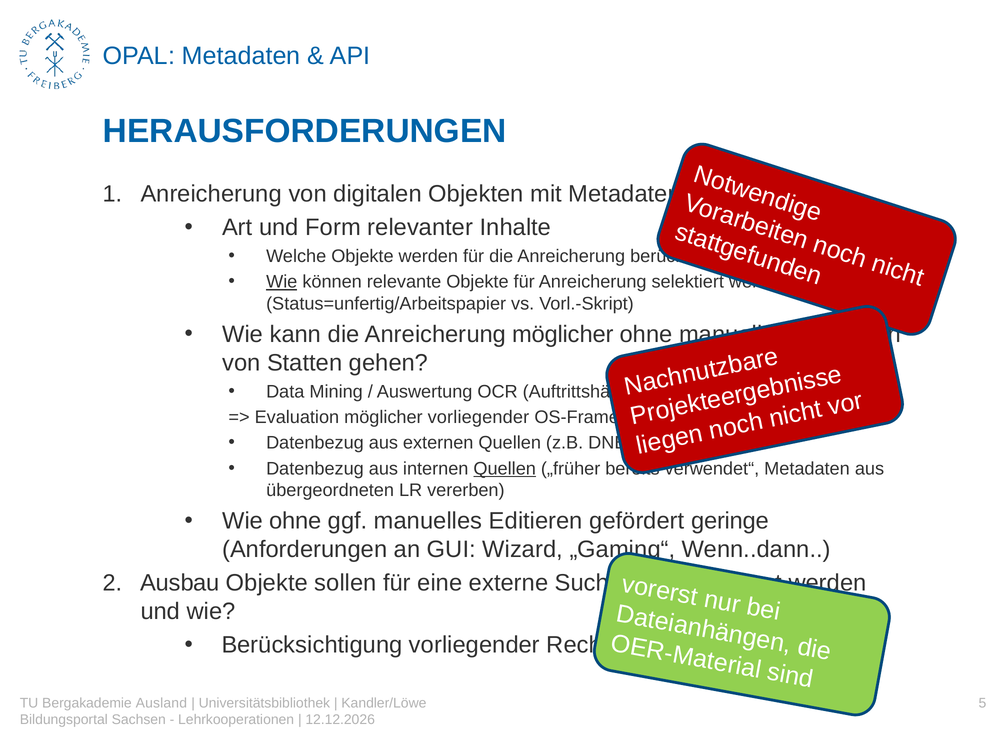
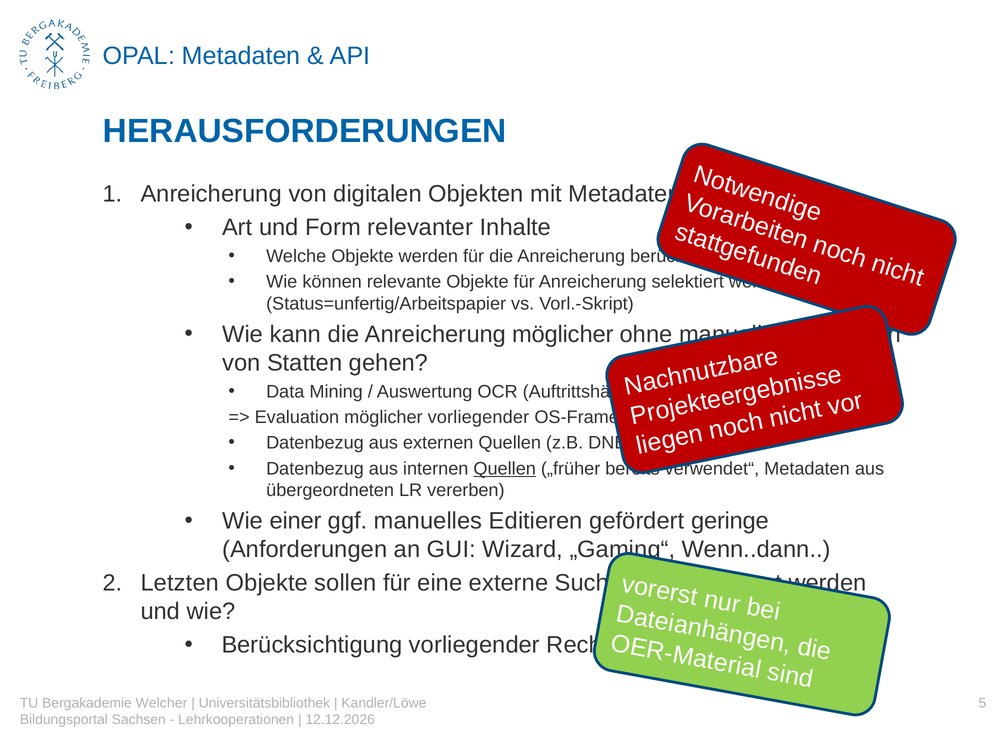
Wie at (282, 282) underline: present -> none
Wie ohne: ohne -> einer
Ausbau: Ausbau -> Letzten
Ausland: Ausland -> Welcher
